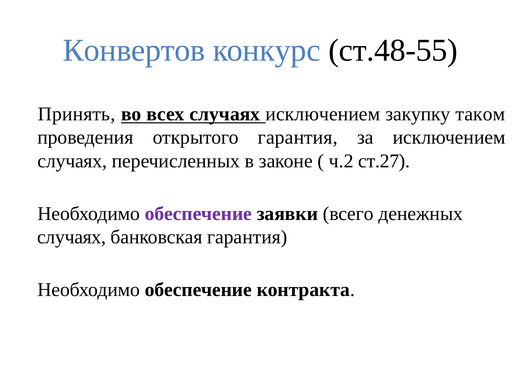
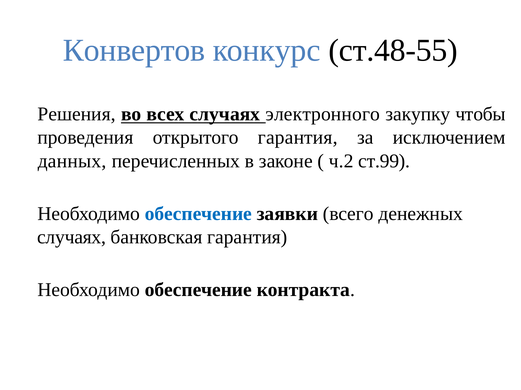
Принять: Принять -> Решения
случаях исключением: исключением -> электронного
таком: таком -> чтобы
случаях at (72, 161): случаях -> данных
ст.27: ст.27 -> ст.99
обеспечение at (198, 214) colour: purple -> blue
